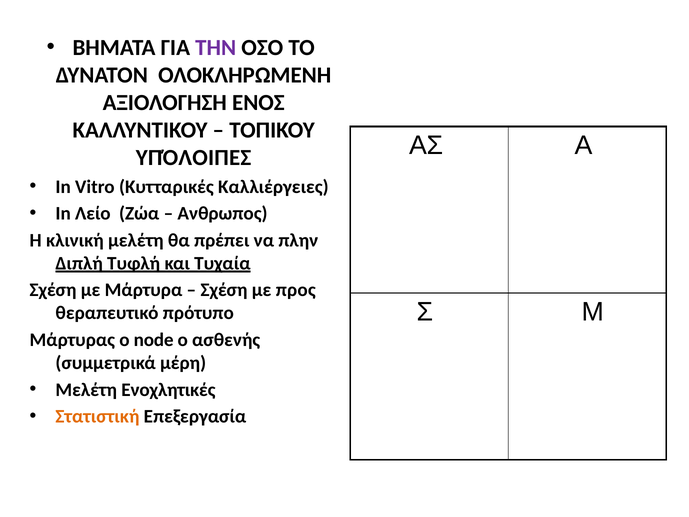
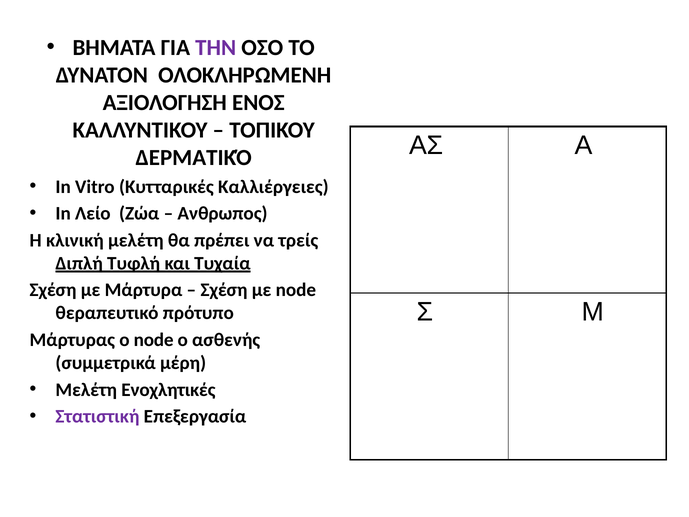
ΥΠΌΛΟΙΠΕΣ: ΥΠΌΛΟΙΠΕΣ -> ΔΕΡΜΑΤΙΚΌ
πλην: πλην -> τρείς
με προς: προς -> node
Στατιστική colour: orange -> purple
